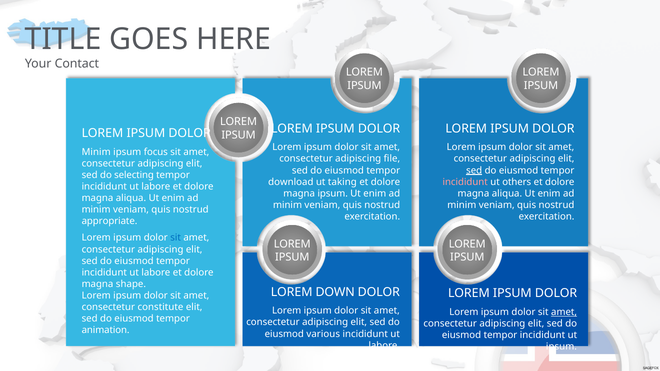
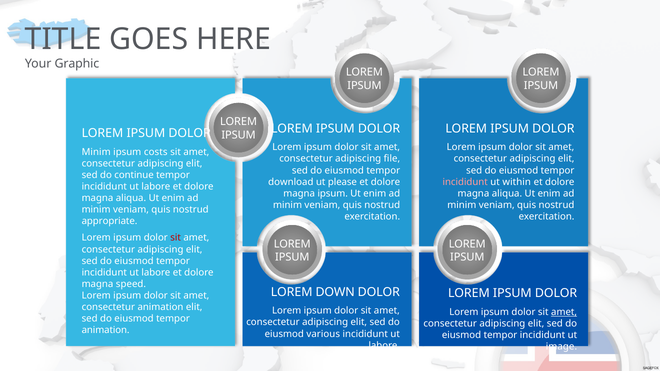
Contact: Contact -> Graphic
focus: focus -> costs
sed at (474, 170) underline: present -> none
selecting: selecting -> continue
taking: taking -> please
others: others -> within
sit at (176, 238) colour: blue -> red
shape: shape -> speed
consectetur constitute: constitute -> animation
ipsum at (561, 347): ipsum -> image
